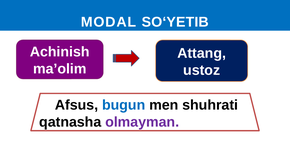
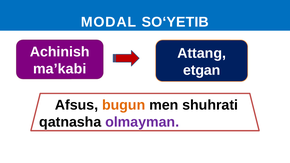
ma’olim: ma’olim -> ma’kabi
ustoz: ustoz -> etgan
bugun colour: blue -> orange
